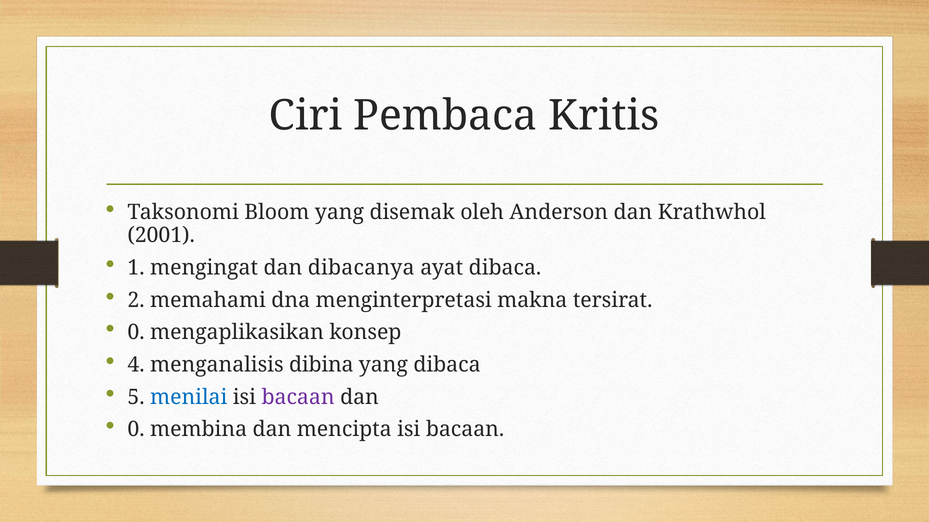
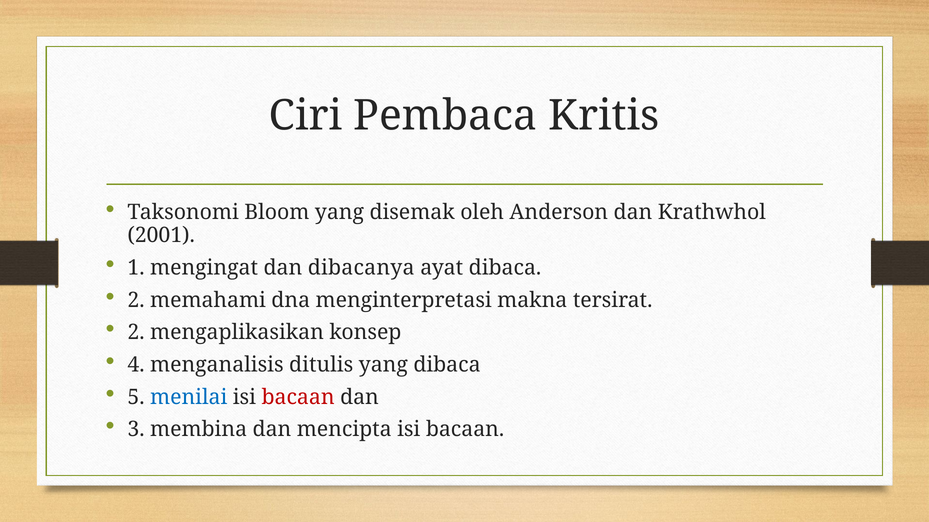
0 at (136, 333): 0 -> 2
dibina: dibina -> ditulis
bacaan at (298, 397) colour: purple -> red
0 at (136, 430): 0 -> 3
